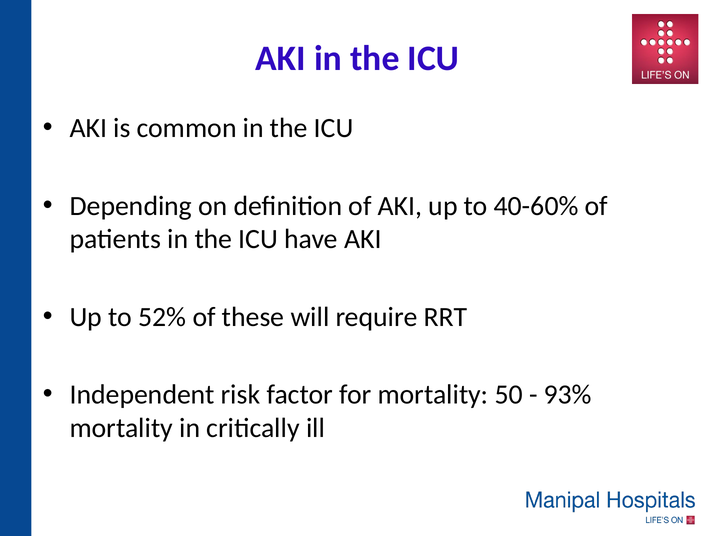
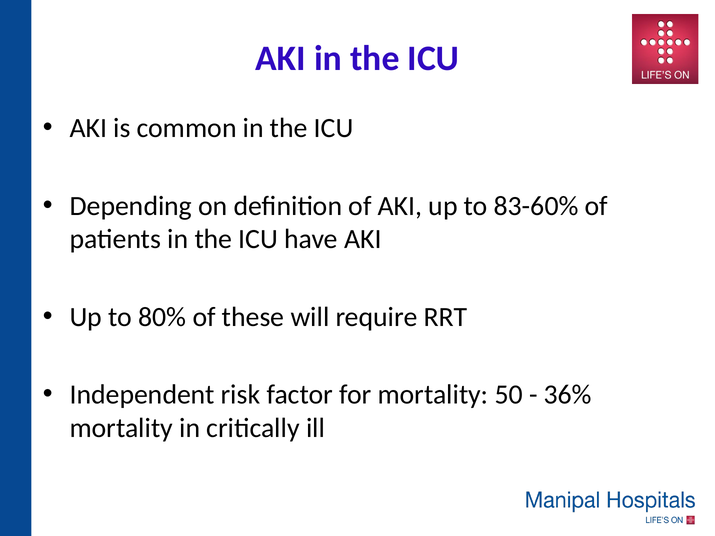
40-60%: 40-60% -> 83-60%
52%: 52% -> 80%
93%: 93% -> 36%
